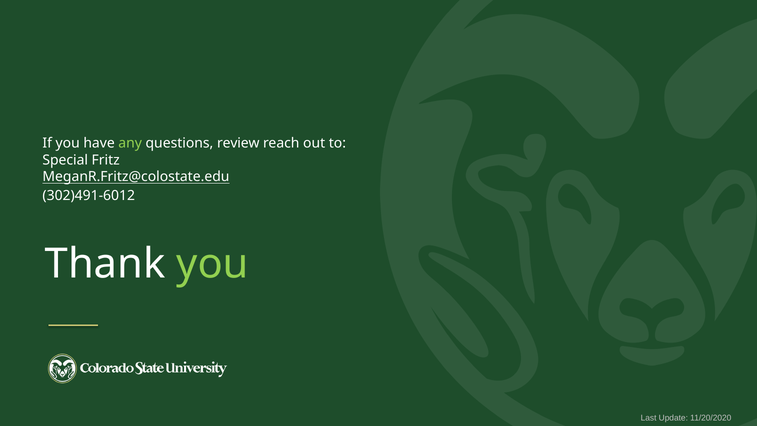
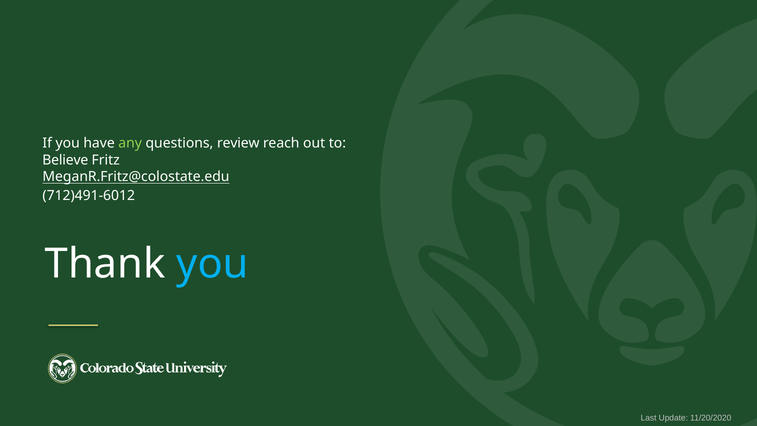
Special: Special -> Believe
302)491-6012: 302)491-6012 -> 712)491-6012
you at (213, 264) colour: light green -> light blue
